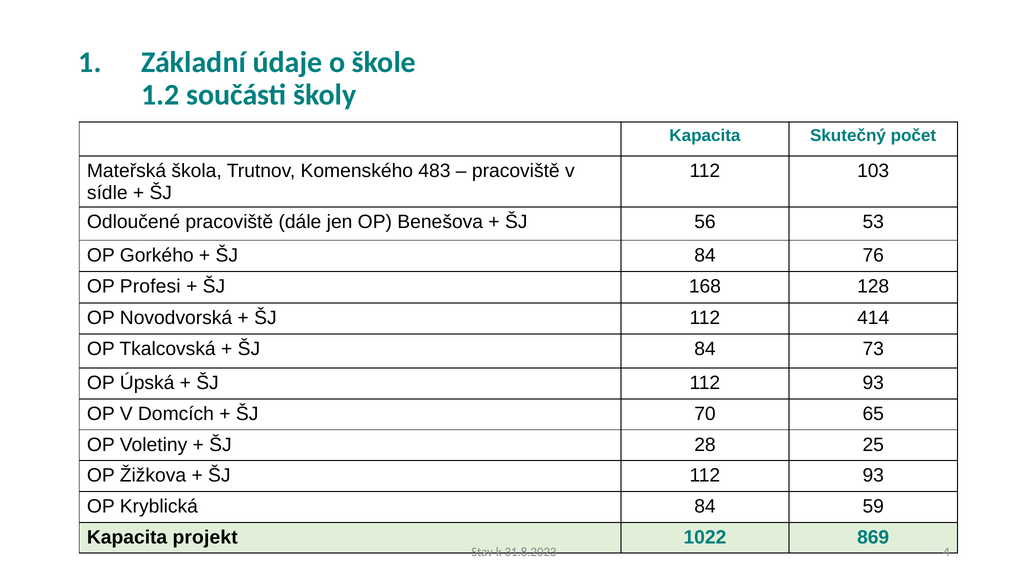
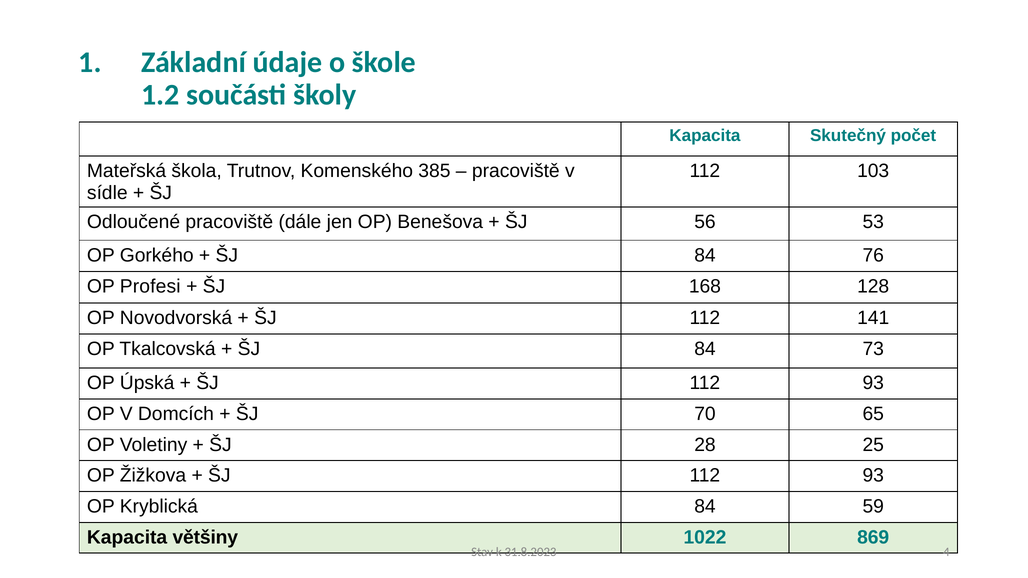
483: 483 -> 385
414: 414 -> 141
projekt: projekt -> většiny
